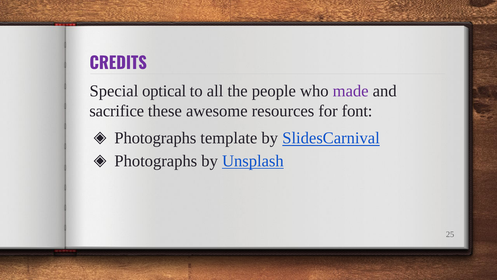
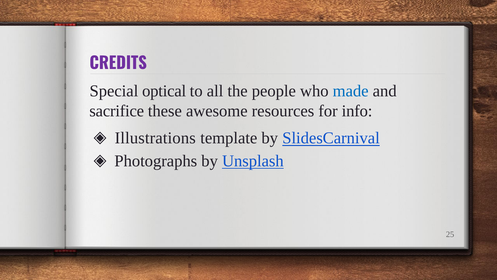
made colour: purple -> blue
font: font -> info
Photographs at (155, 138): Photographs -> Illustrations
